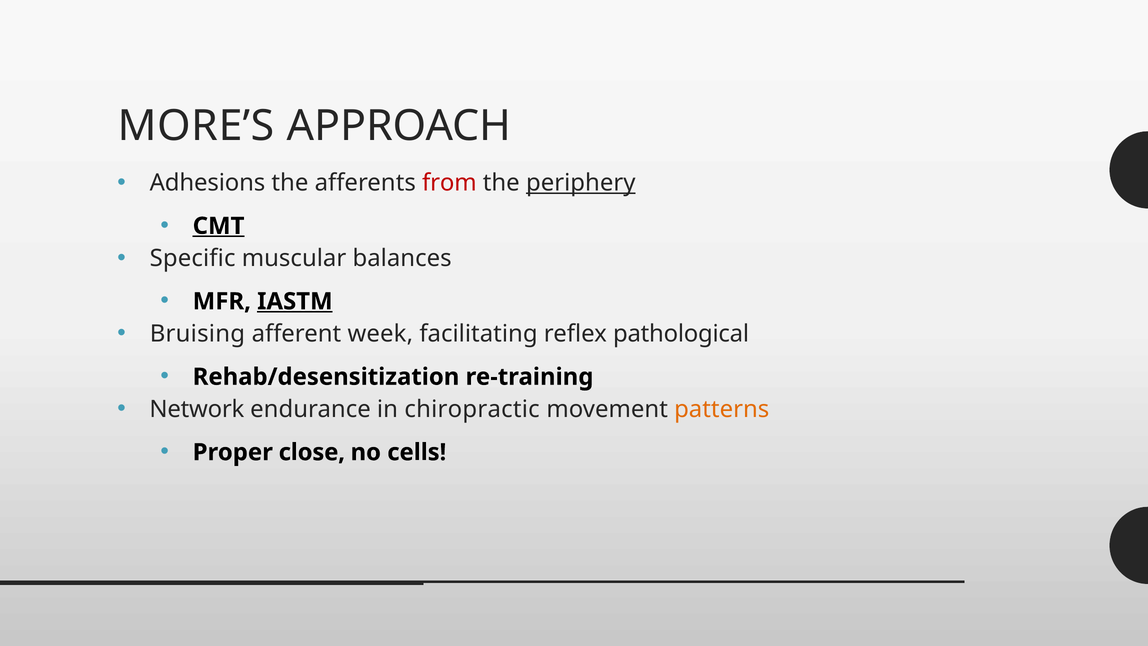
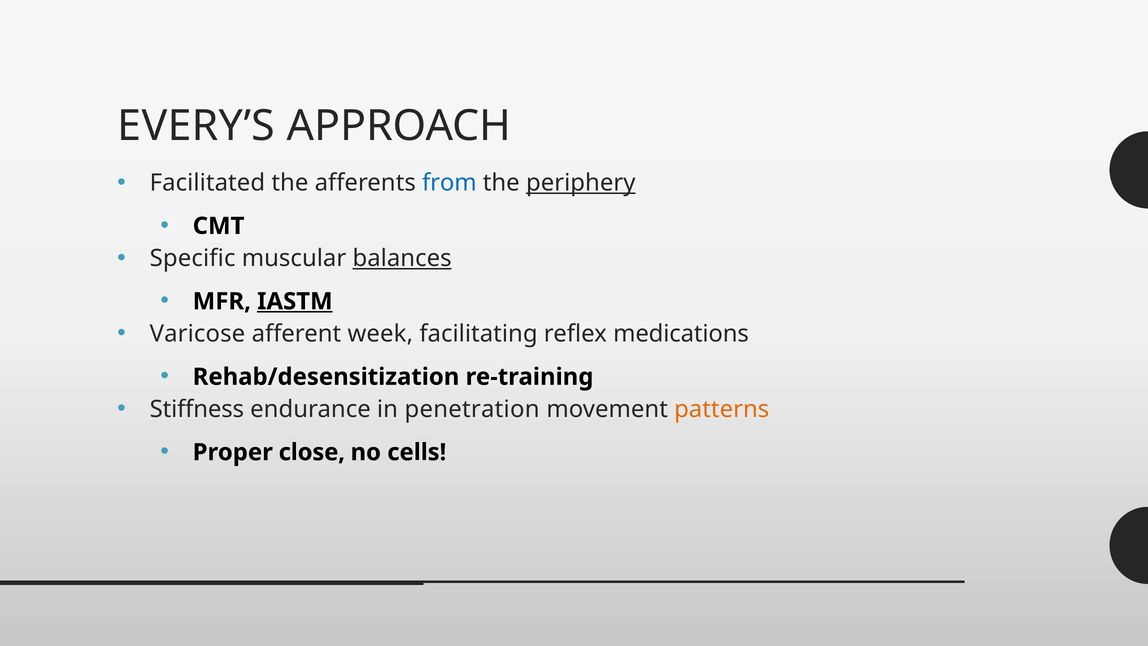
MORE’S: MORE’S -> EVERY’S
Adhesions: Adhesions -> Facilitated
from colour: red -> blue
CMT underline: present -> none
balances underline: none -> present
Bruising: Bruising -> Varicose
pathological: pathological -> medications
Network: Network -> Stiffness
chiropractic: chiropractic -> penetration
